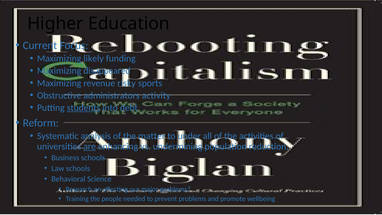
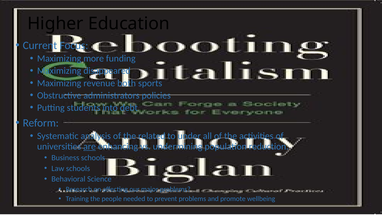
likely: likely -> more
risky: risky -> both
activity: activity -> policies
students underline: present -> none
matter: matter -> related
